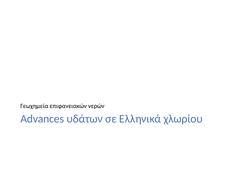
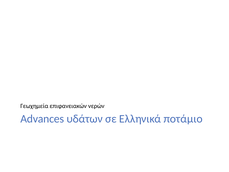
χλωρίου: χλωρίου -> ποτάμιο
